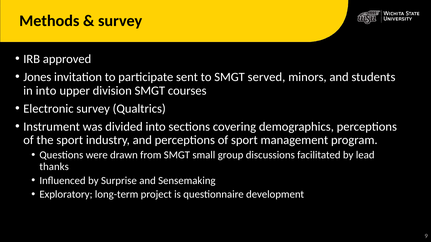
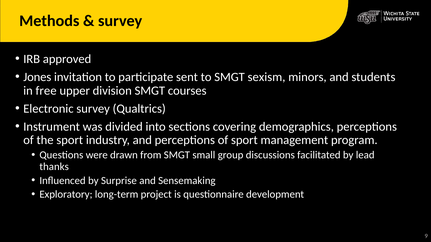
served: served -> sexism
in into: into -> free
